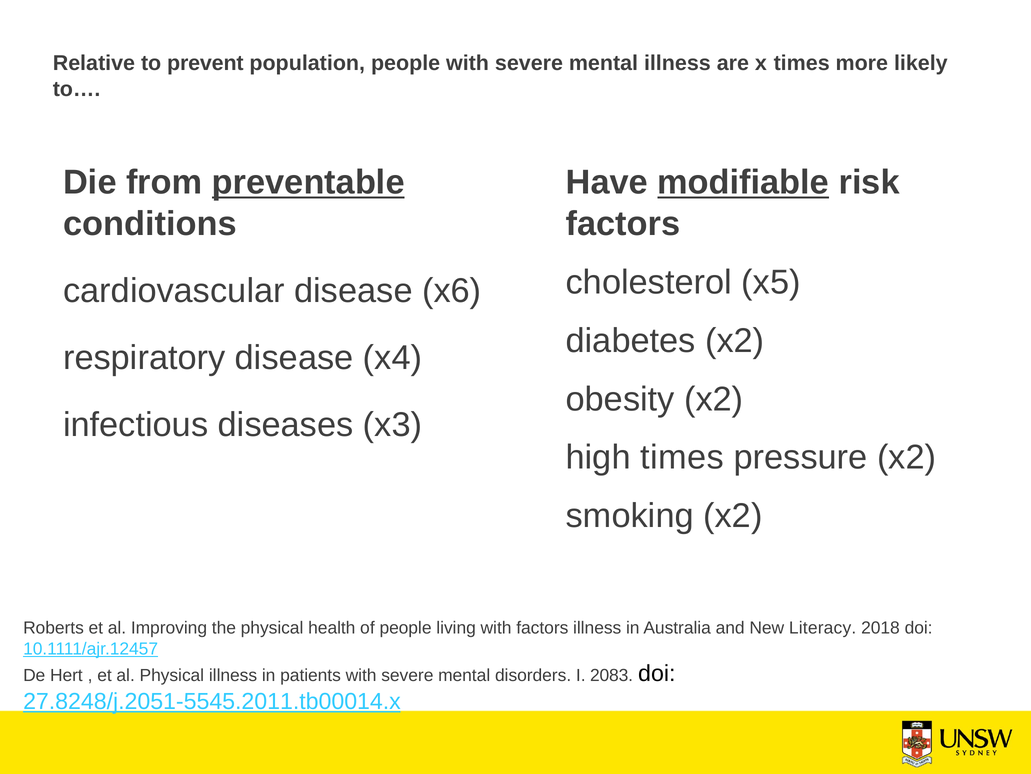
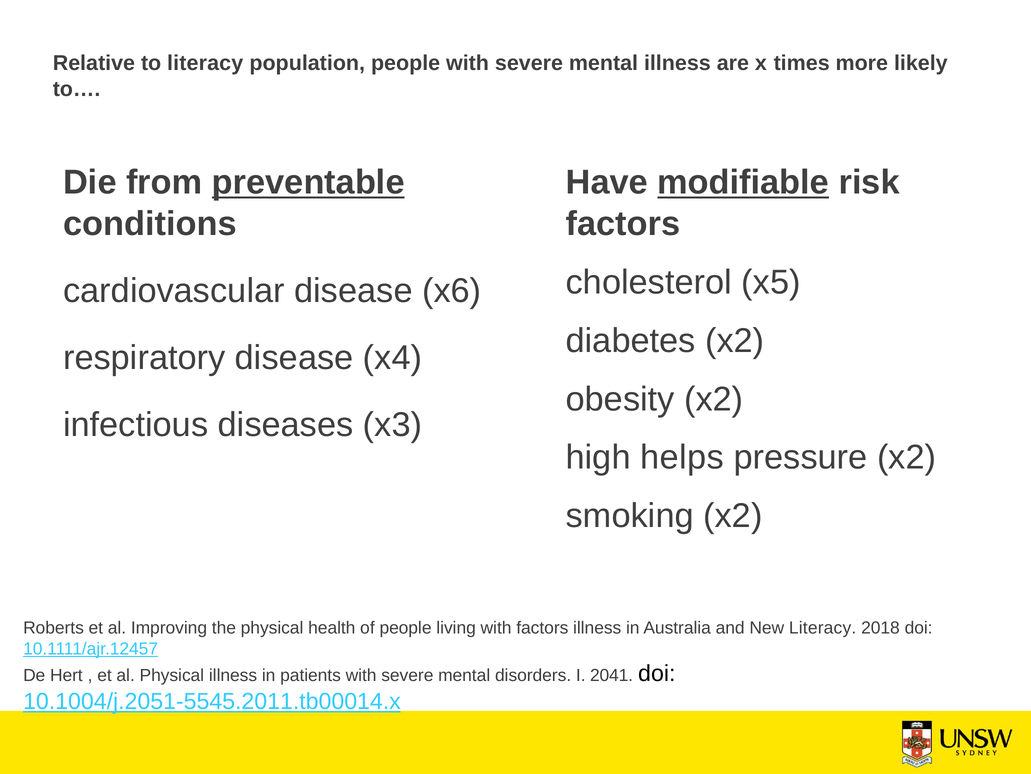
to prevent: prevent -> literacy
high times: times -> helps
2083: 2083 -> 2041
27.8248/j.2051-5545.2011.tb00014.x: 27.8248/j.2051-5545.2011.tb00014.x -> 10.1004/j.2051-5545.2011.tb00014.x
